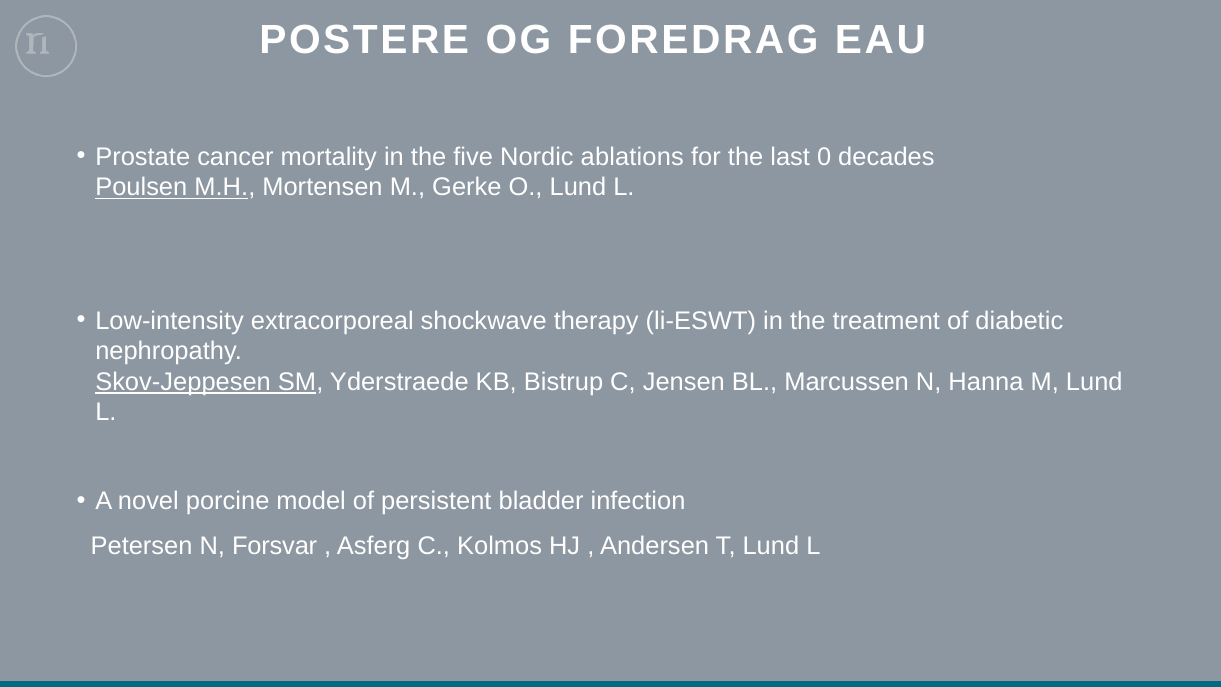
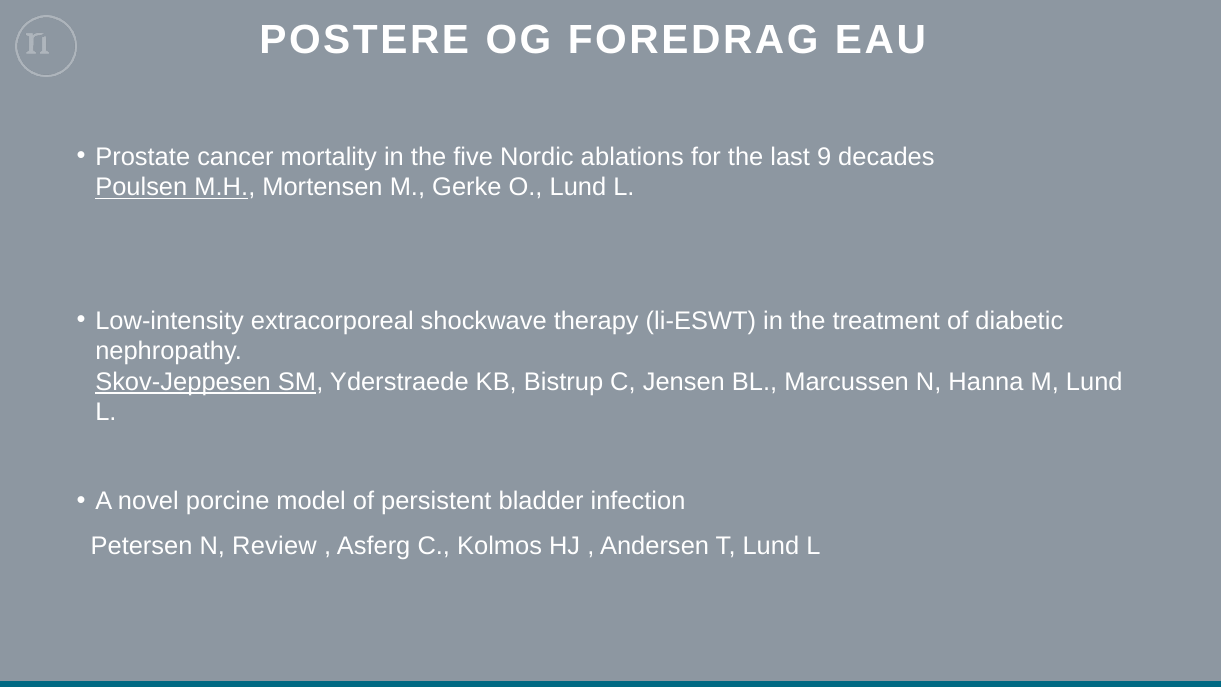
0: 0 -> 9
Forsvar: Forsvar -> Review
